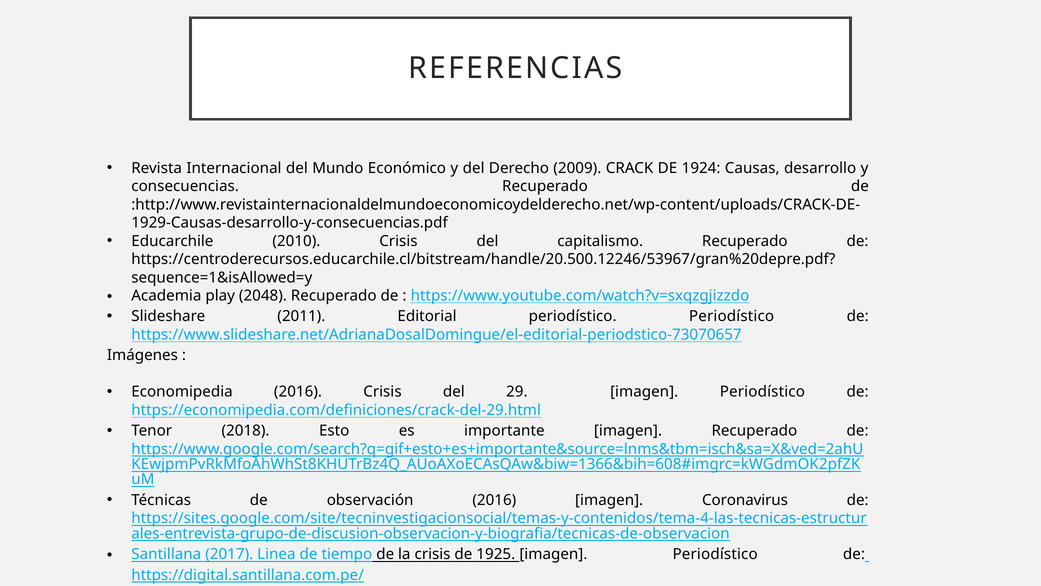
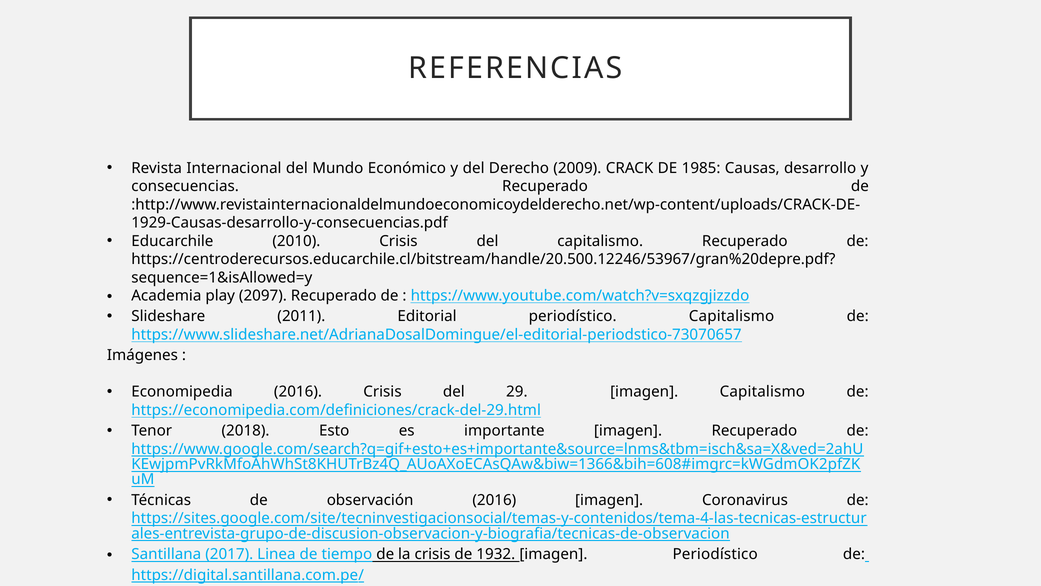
1924: 1924 -> 1985
2048: 2048 -> 2097
periodístico Periodístico: Periodístico -> Capitalismo
29 imagen Periodístico: Periodístico -> Capitalismo
1925: 1925 -> 1932
